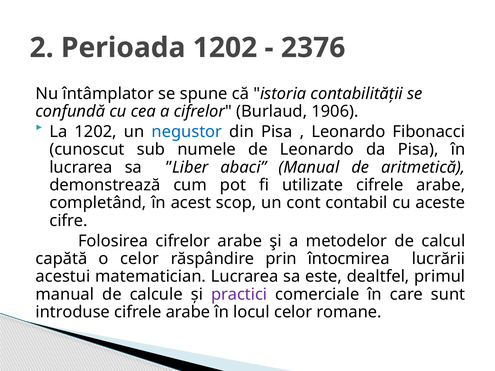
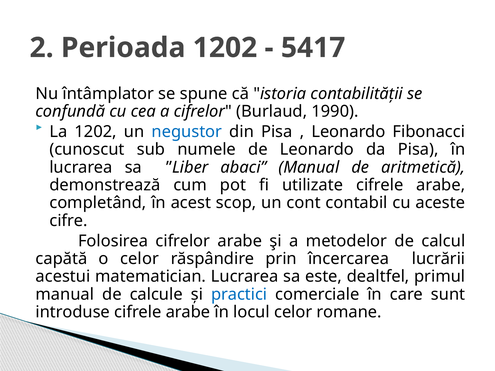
2376: 2376 -> 5417
1906: 1906 -> 1990
întocmirea: întocmirea -> încercarea
practici colour: purple -> blue
